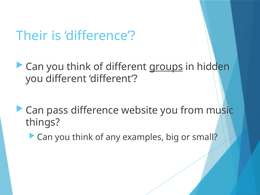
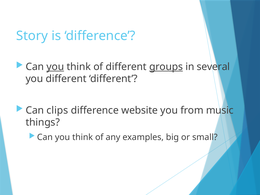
Their: Their -> Story
you at (55, 67) underline: none -> present
hidden: hidden -> several
pass: pass -> clips
